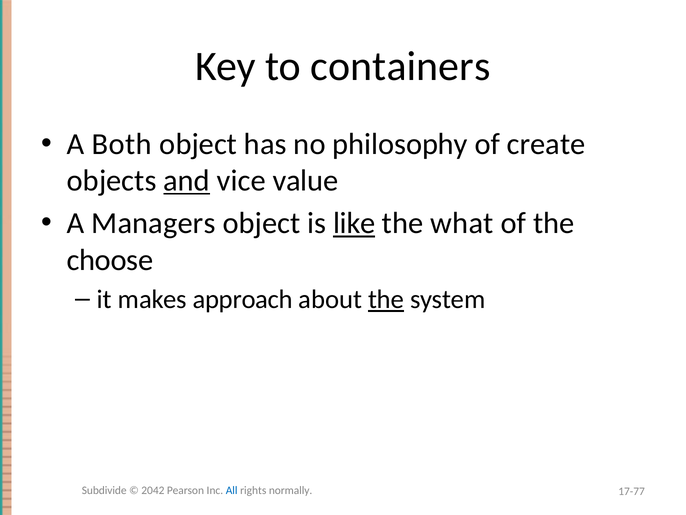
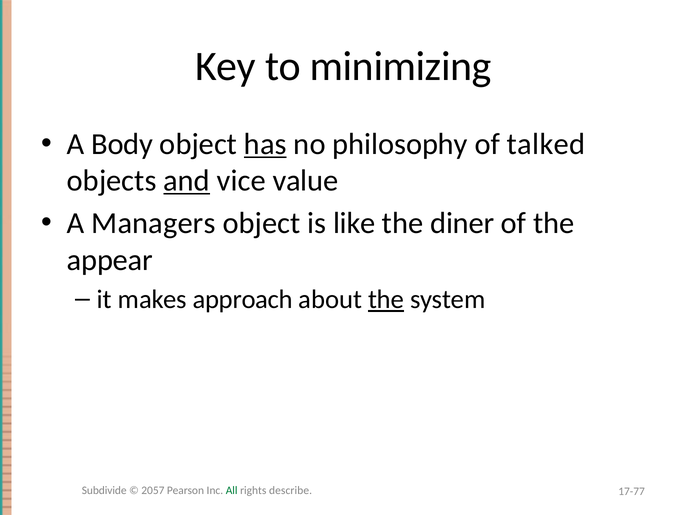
containers: containers -> minimizing
Both: Both -> Body
has underline: none -> present
create: create -> talked
like underline: present -> none
what: what -> diner
choose: choose -> appear
2042: 2042 -> 2057
All colour: blue -> green
normally: normally -> describe
